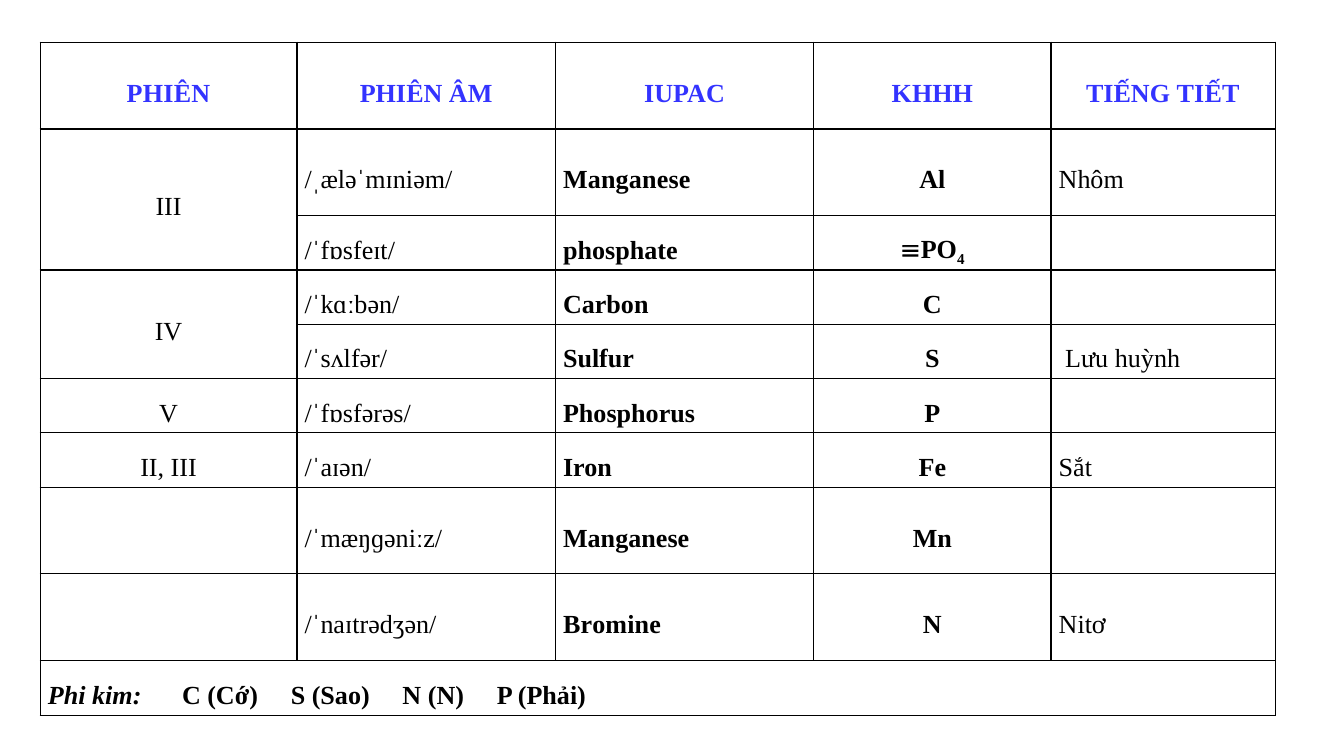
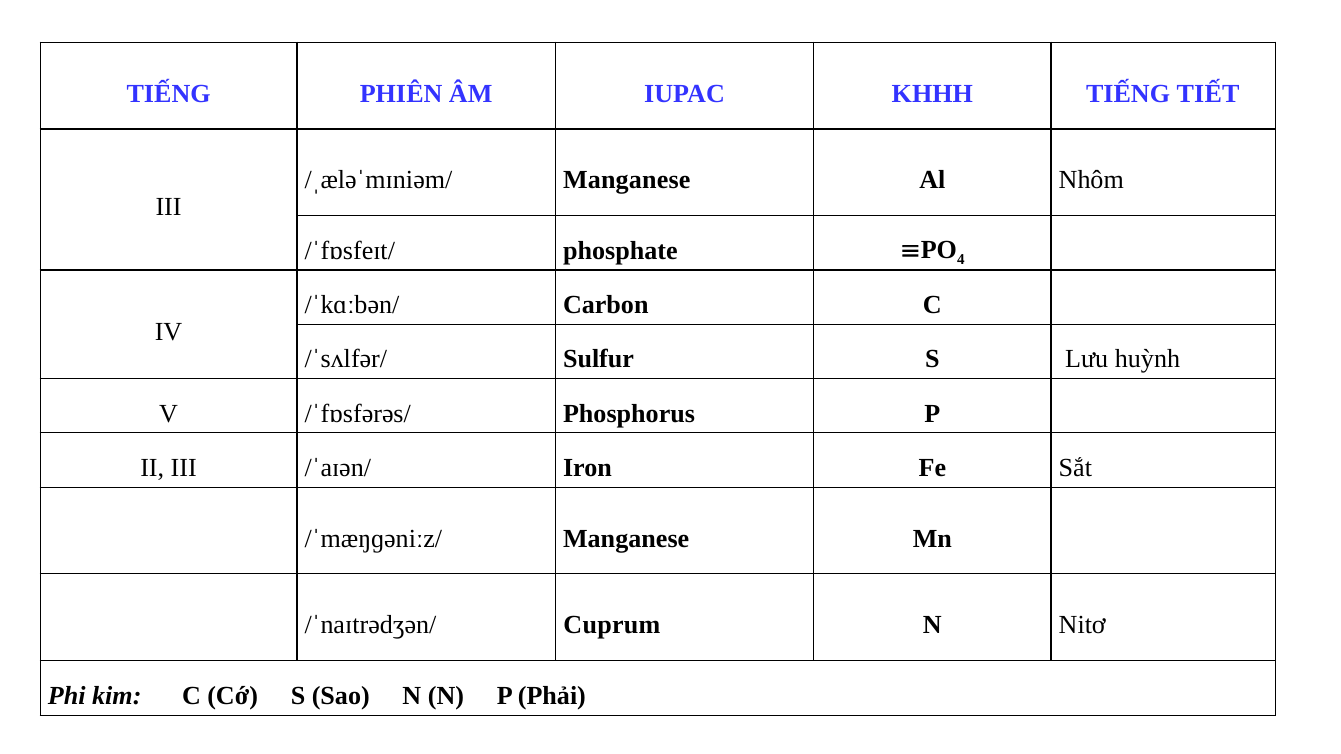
PHIÊN at (168, 94): PHIÊN -> TIẾNG
Bromine: Bromine -> Cuprum
